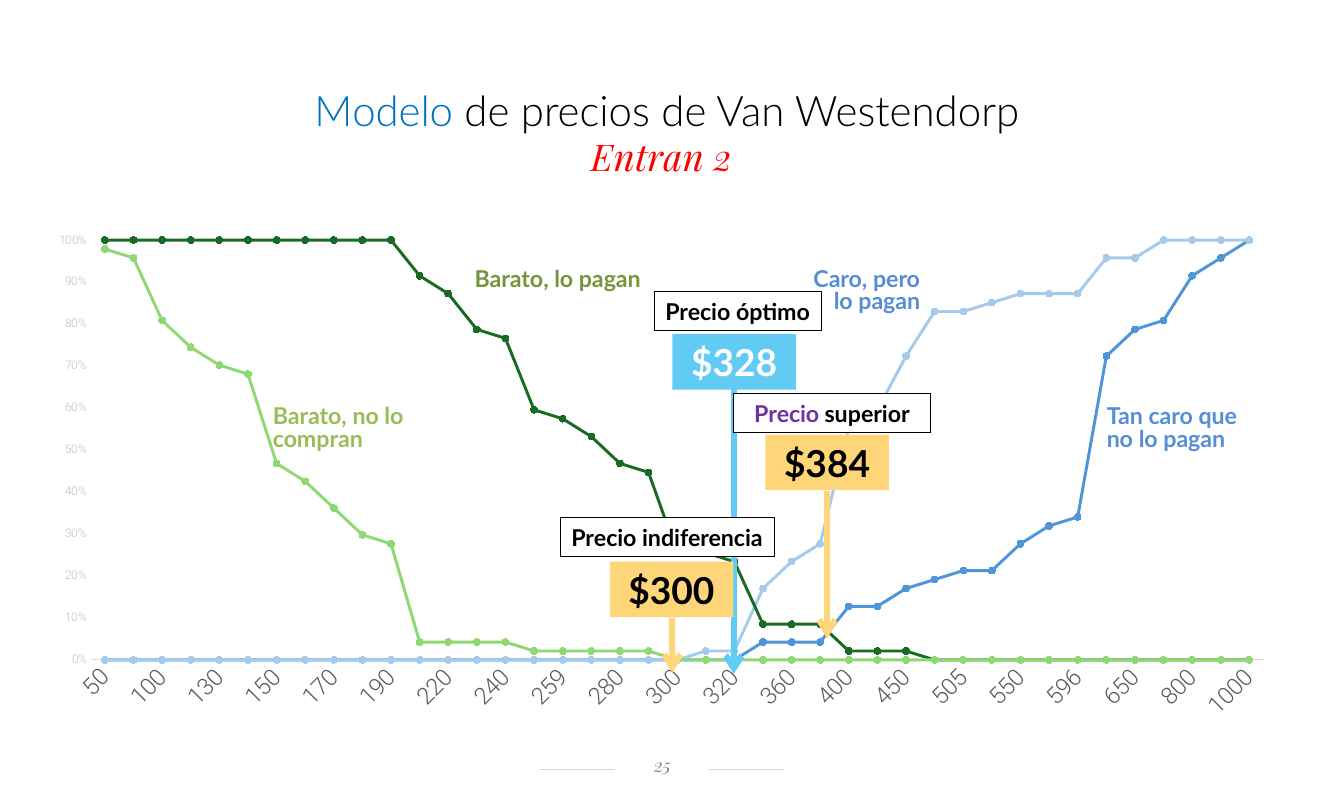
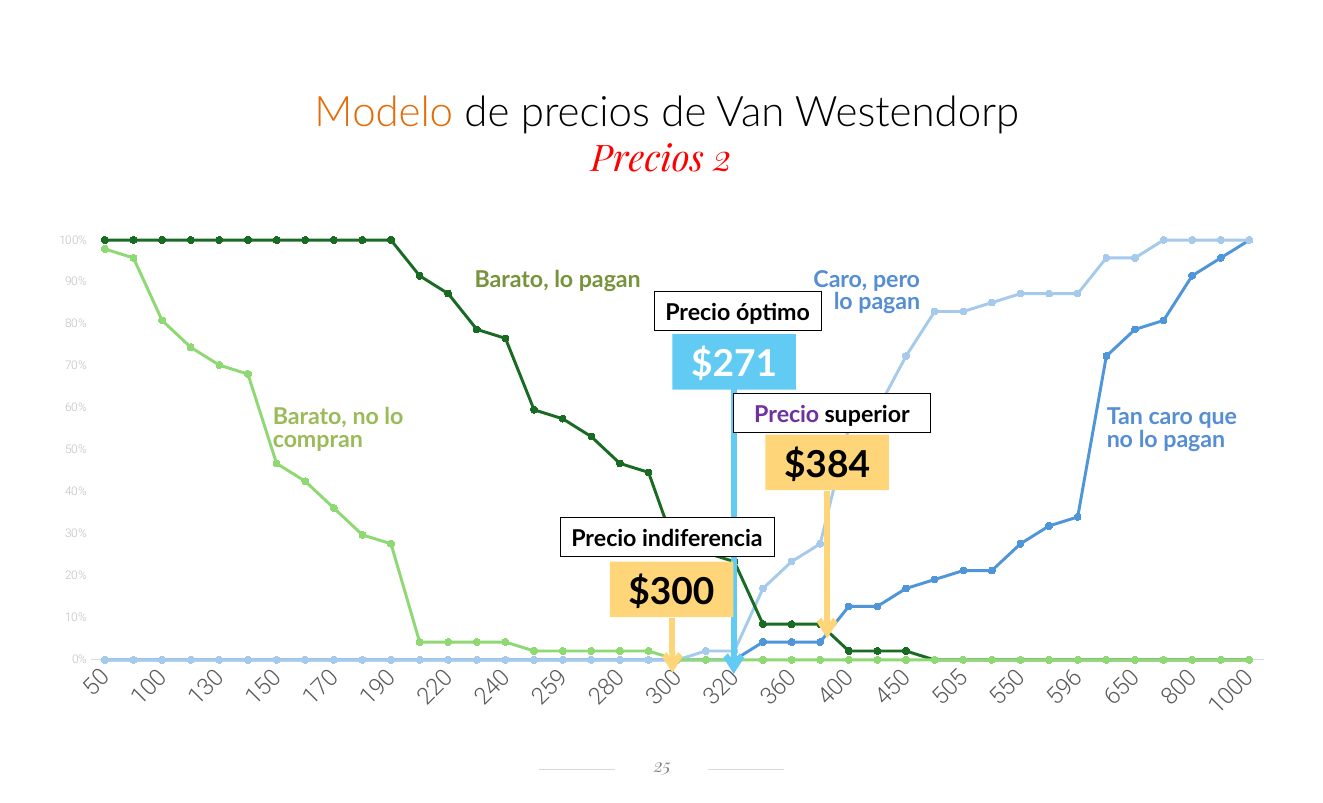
Modelo colour: blue -> orange
Entran at (647, 160): Entran -> Precios
$328: $328 -> $271
